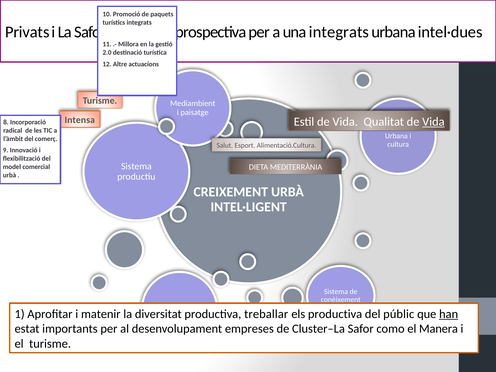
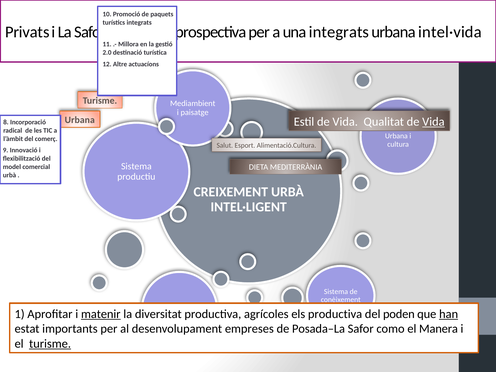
intel·dues: intel·dues -> intel·vida
Intensa at (80, 120): Intensa -> Urbana
matenir underline: none -> present
treballar: treballar -> agrícoles
públic: públic -> poden
Cluster–La: Cluster–La -> Posada–La
turisme at (50, 344) underline: none -> present
